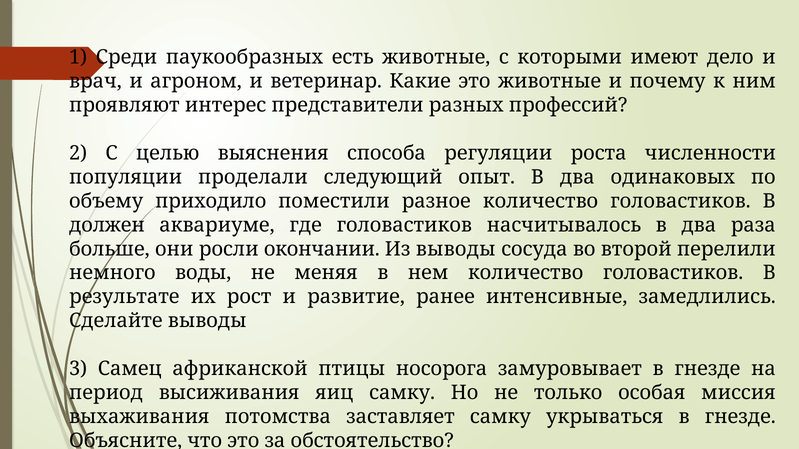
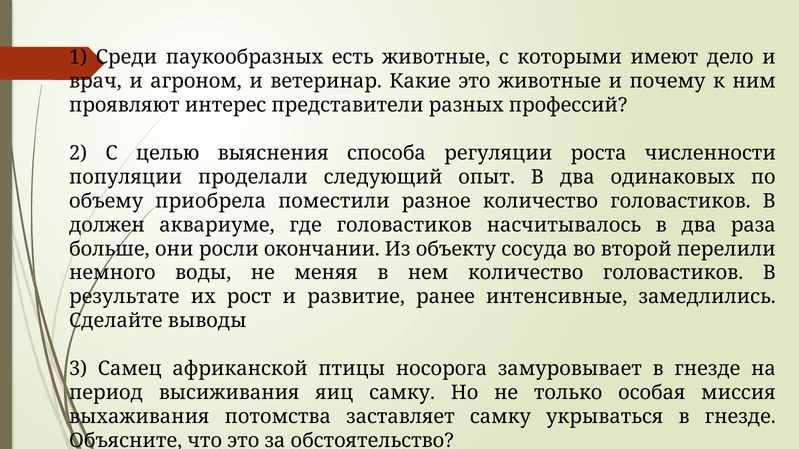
приходило: приходило -> приобрела
Из выводы: выводы -> объекту
